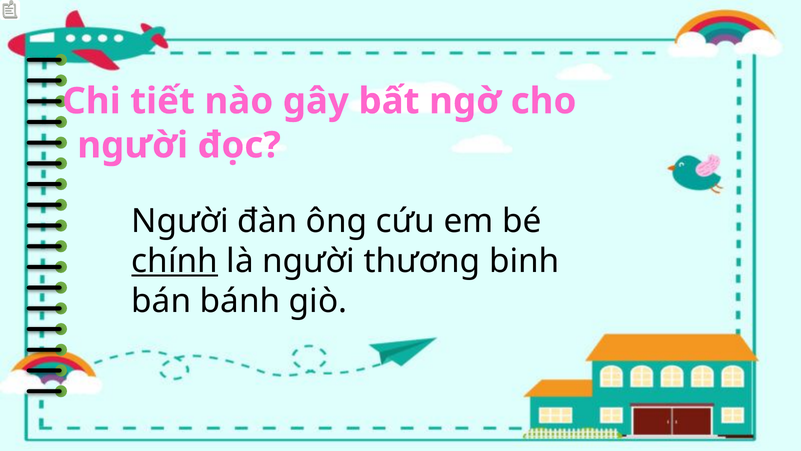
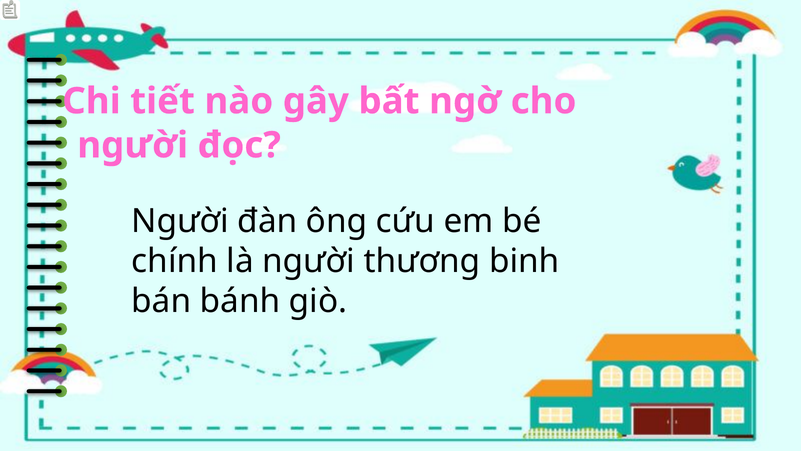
chính underline: present -> none
